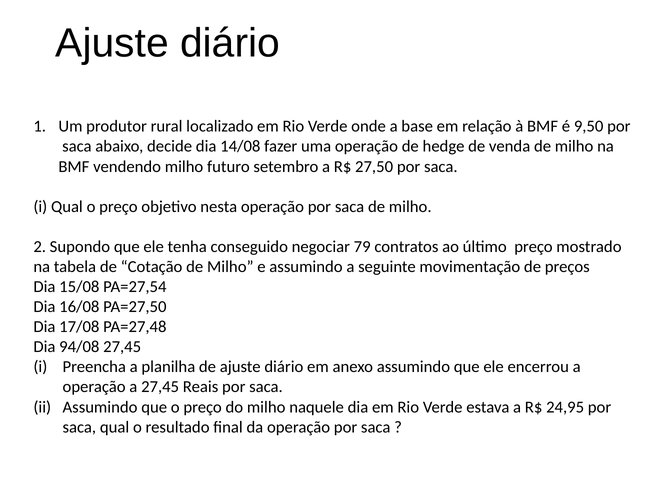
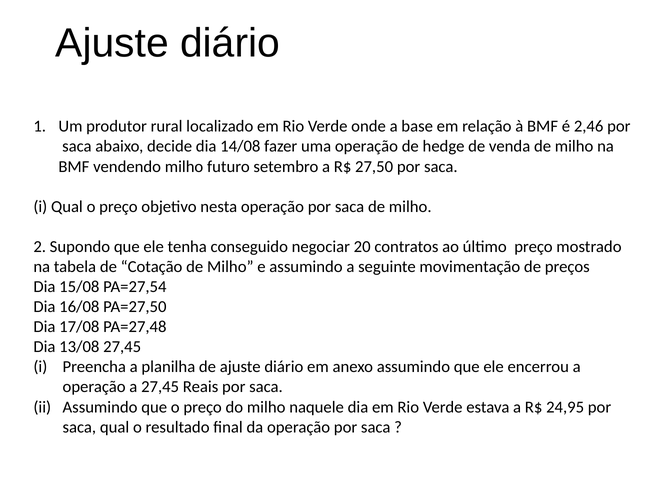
9,50: 9,50 -> 2,46
79: 79 -> 20
94/08: 94/08 -> 13/08
